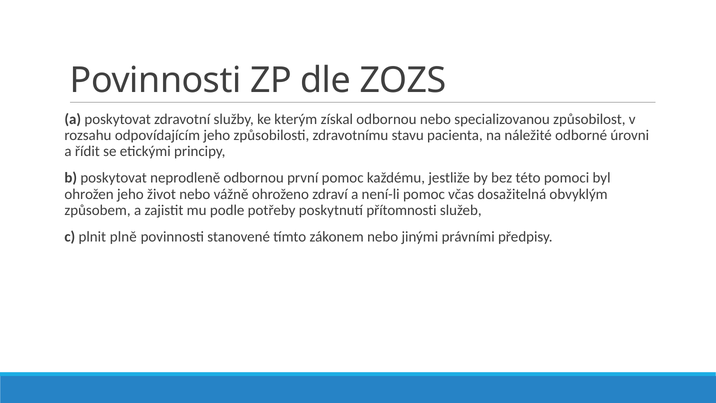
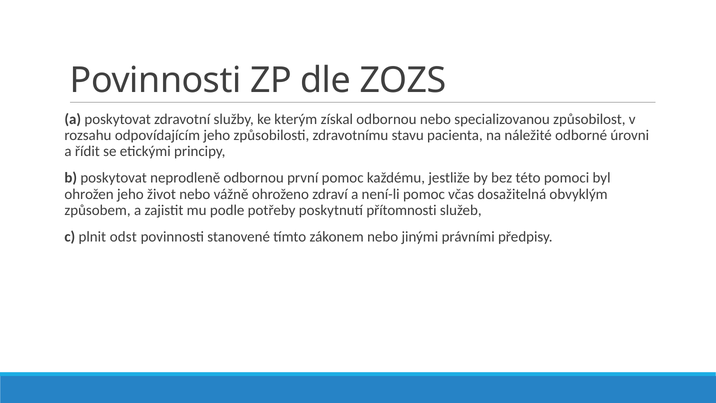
plně: plně -> odst
